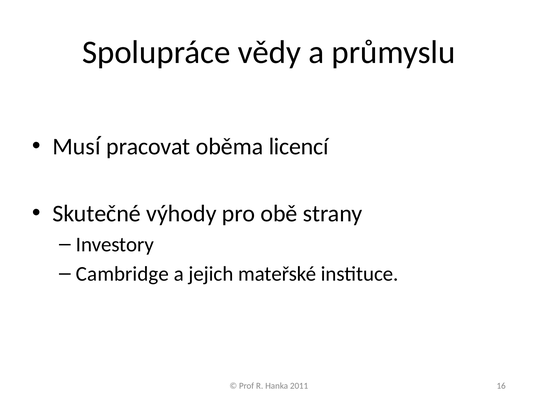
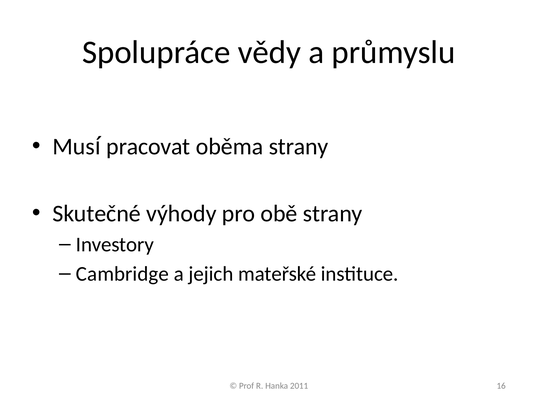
oběma licencí: licencí -> strany
